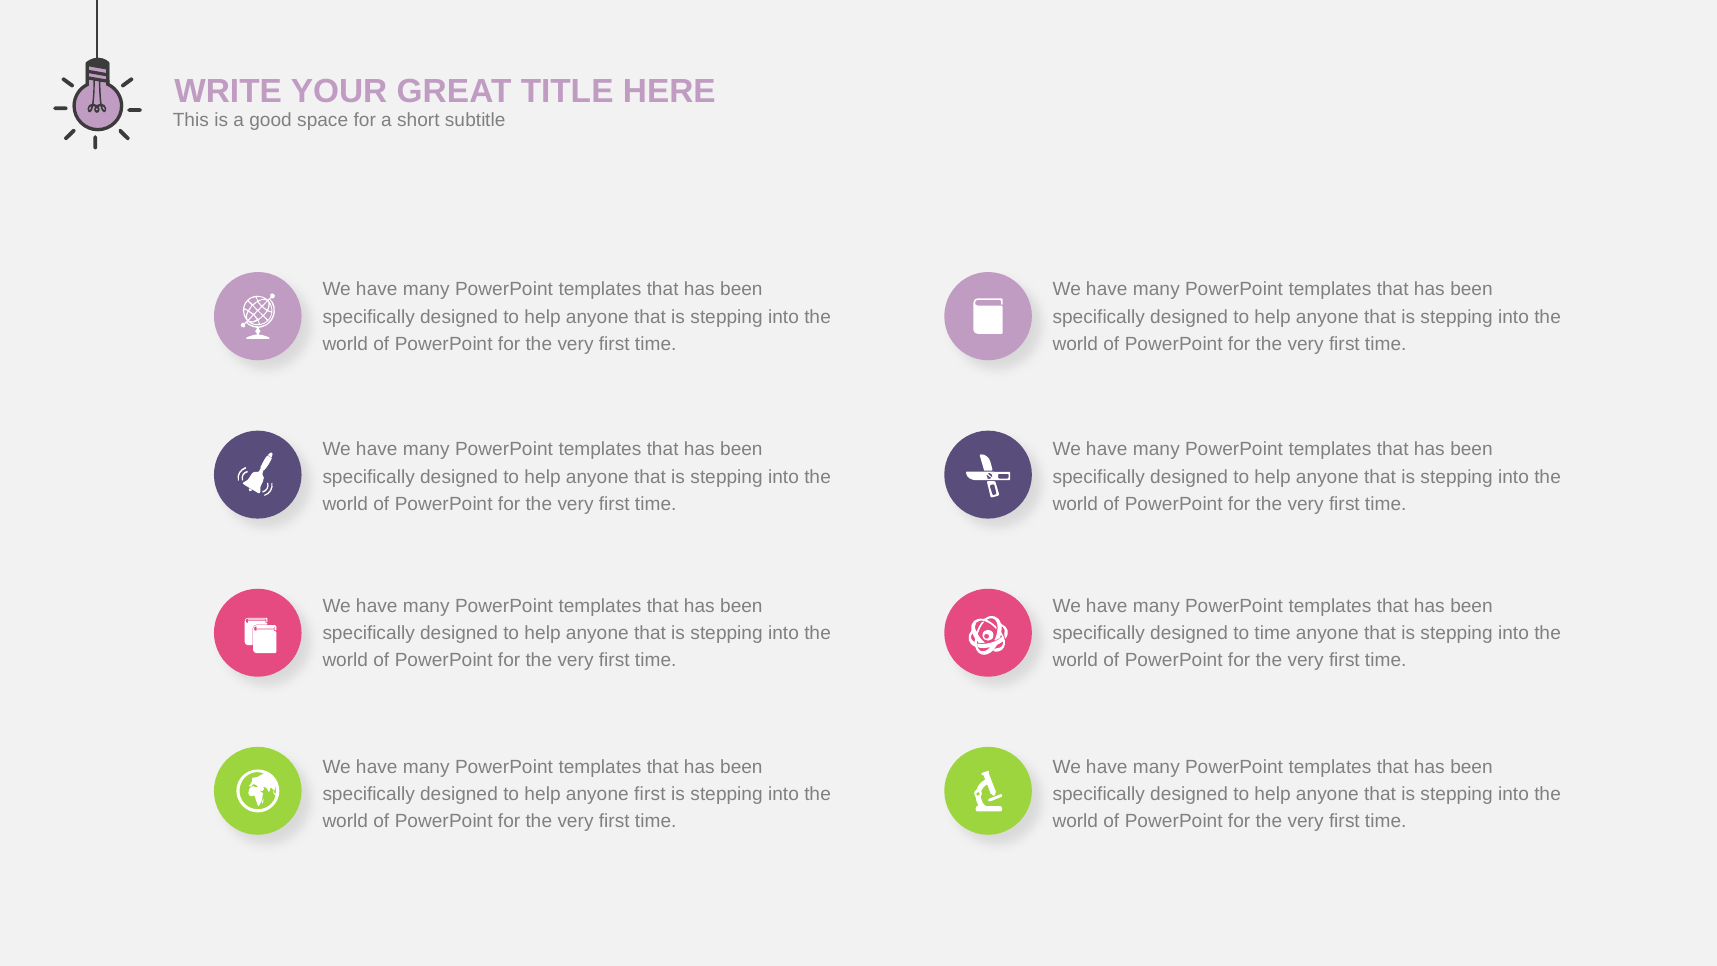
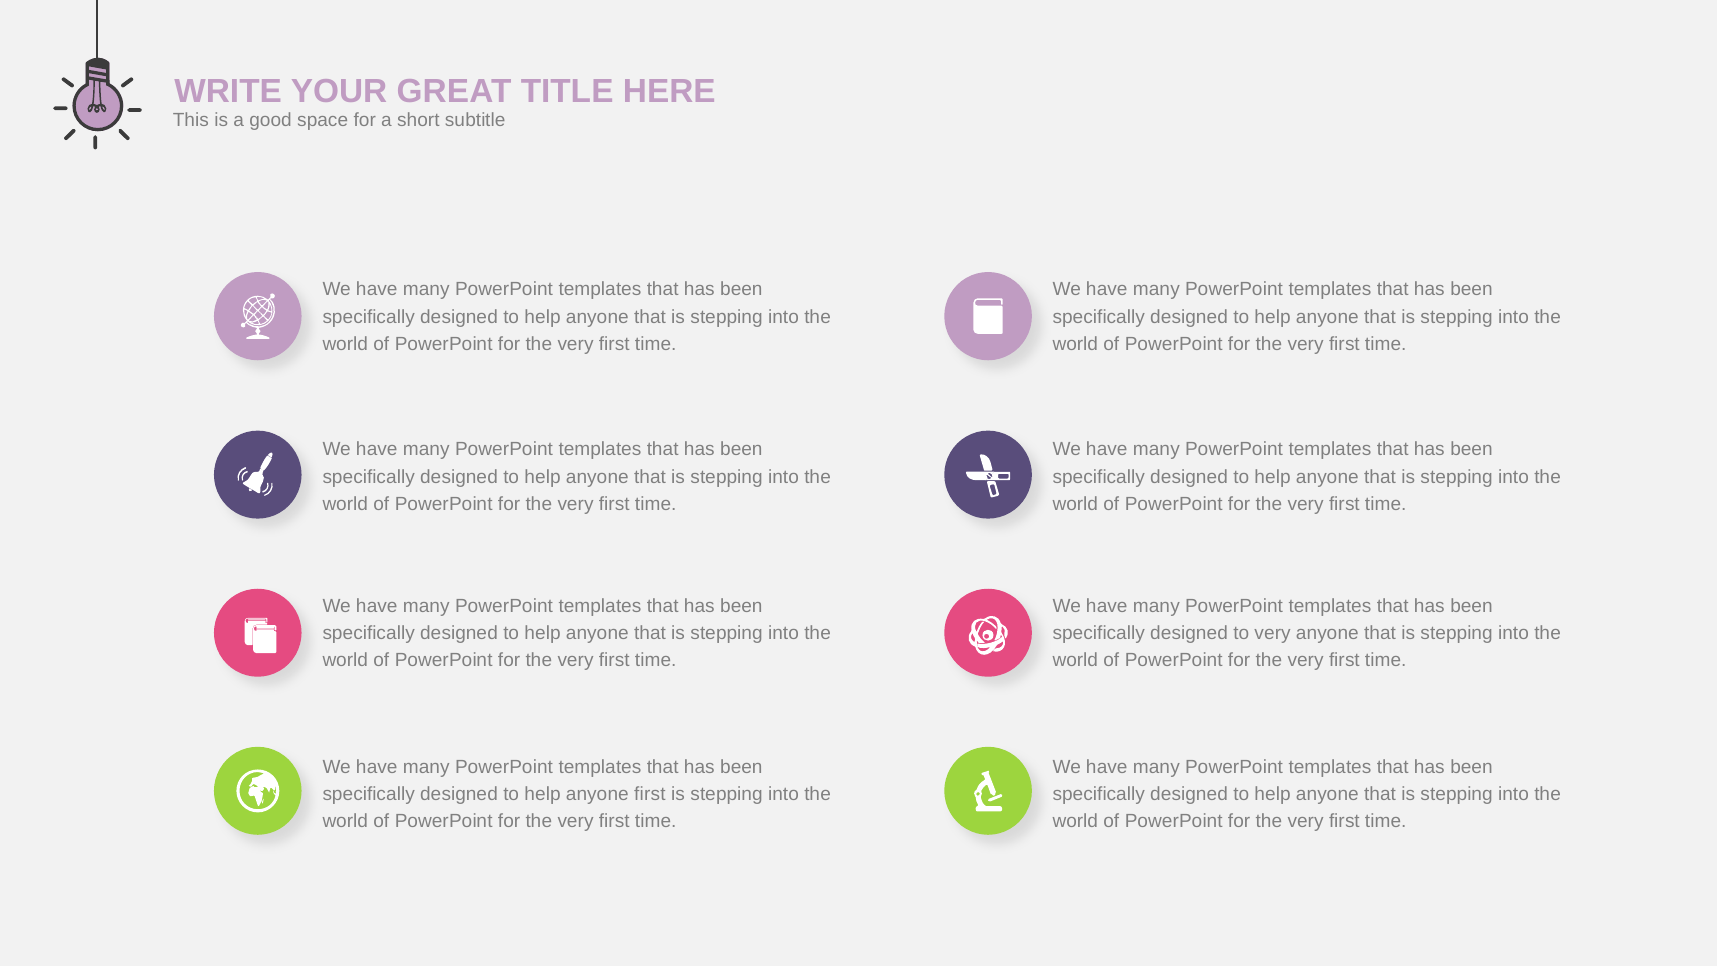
to time: time -> very
